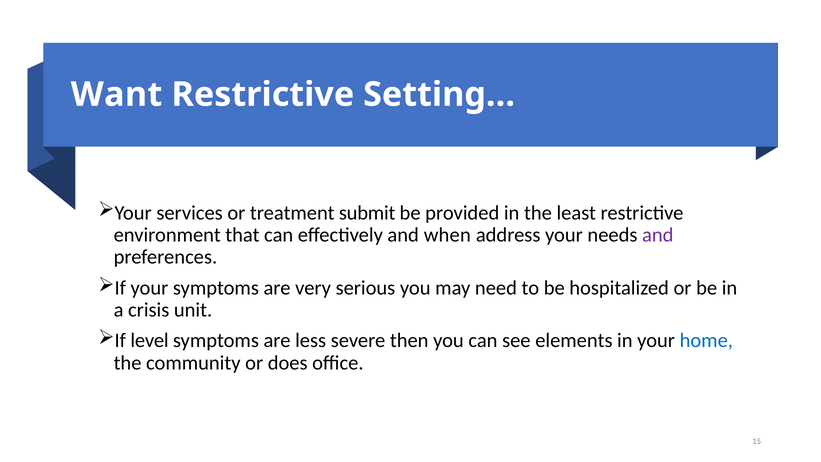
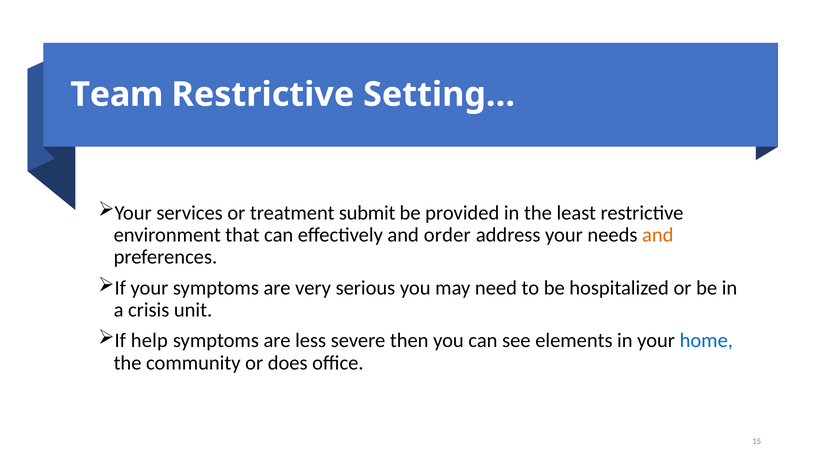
Want: Want -> Team
when: when -> order
and at (658, 235) colour: purple -> orange
level: level -> help
